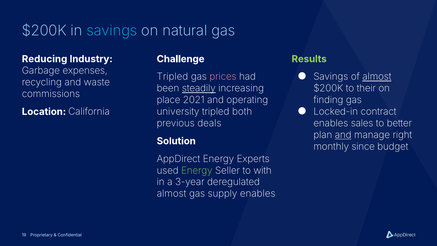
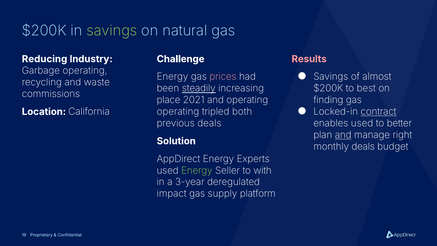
savings at (112, 31) colour: light blue -> light green
Results colour: light green -> pink
Garbage expenses: expenses -> operating
almost at (377, 77) underline: present -> none
Tripled at (172, 77): Tripled -> Energy
their: their -> best
contract underline: none -> present
university at (178, 112): university -> operating
enables sales: sales -> used
monthly since: since -> deals
almost at (172, 194): almost -> impact
supply enables: enables -> platform
